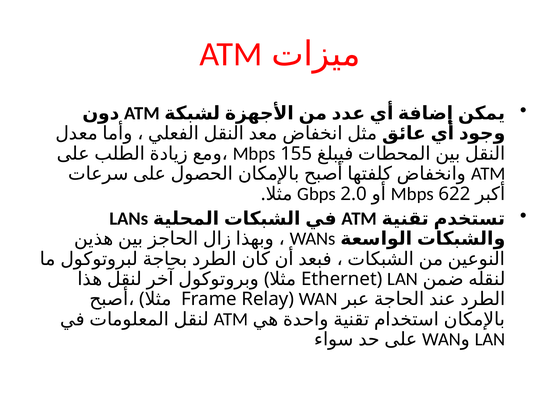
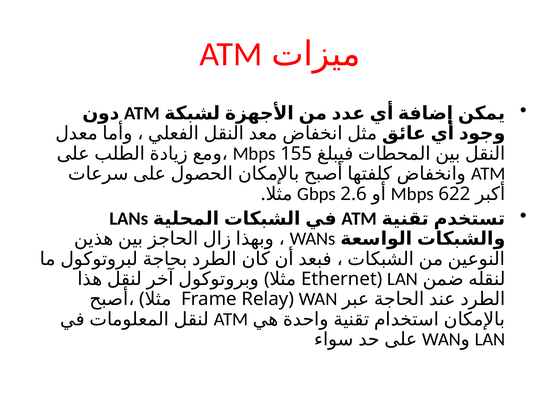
2.0: 2.0 -> 2.6
